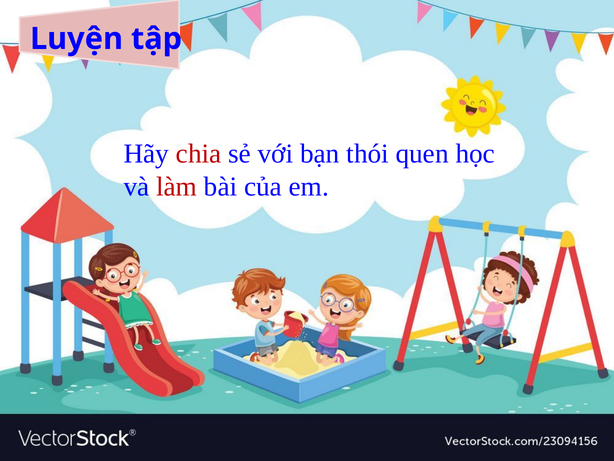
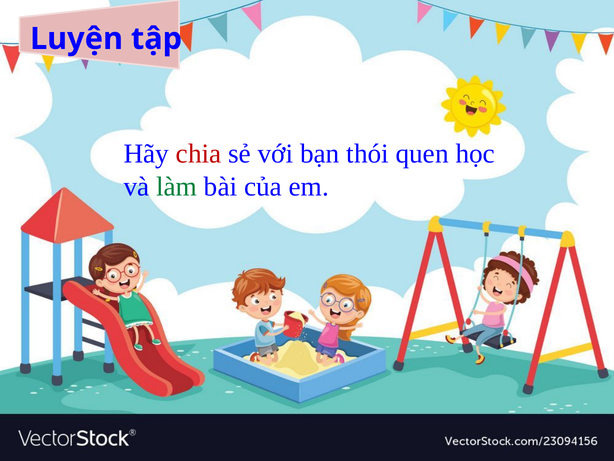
làm colour: red -> green
